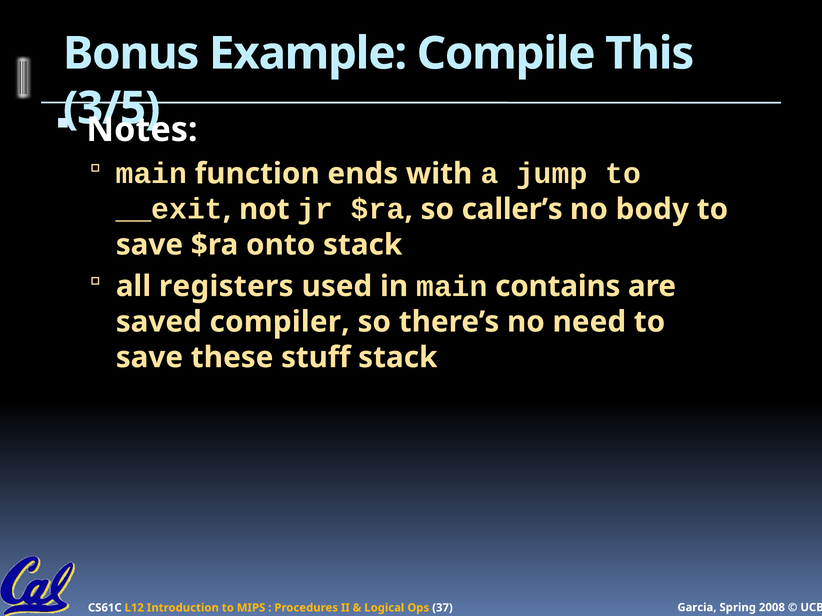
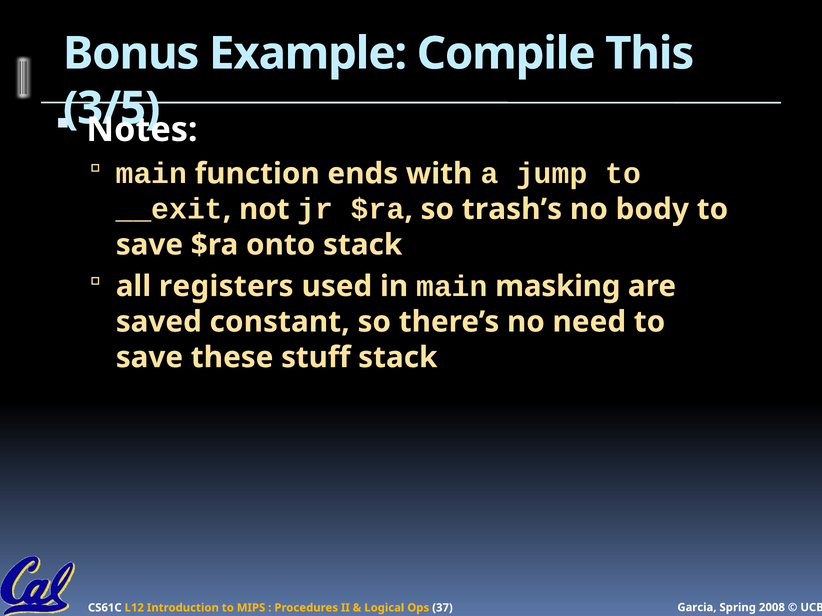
caller’s: caller’s -> trash’s
contains: contains -> masking
compiler: compiler -> constant
